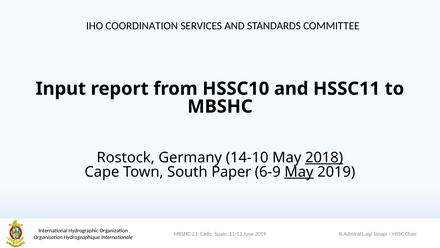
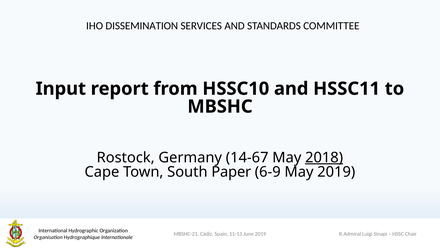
COORDINATION: COORDINATION -> DISSEMINATION
14-10: 14-10 -> 14-67
May at (299, 172) underline: present -> none
